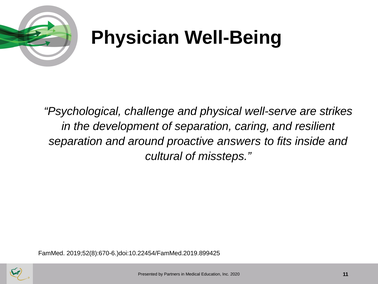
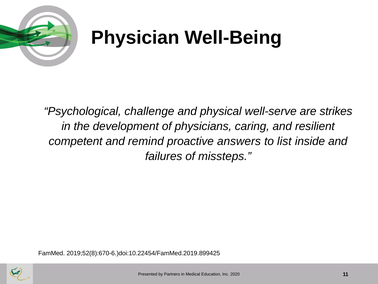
of separation: separation -> physicians
separation at (76, 141): separation -> competent
around: around -> remind
fits: fits -> list
cultural: cultural -> failures
